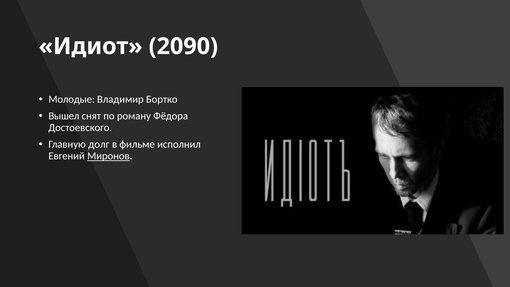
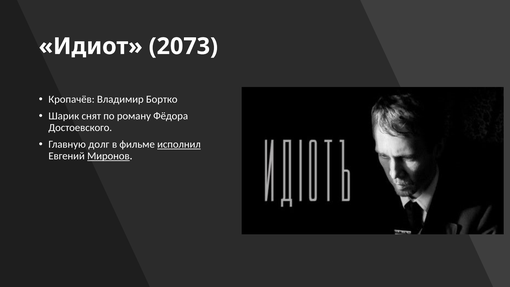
2090: 2090 -> 2073
Молодые: Молодые -> Кропачёв
Вышел: Вышел -> Шарик
исполнил underline: none -> present
